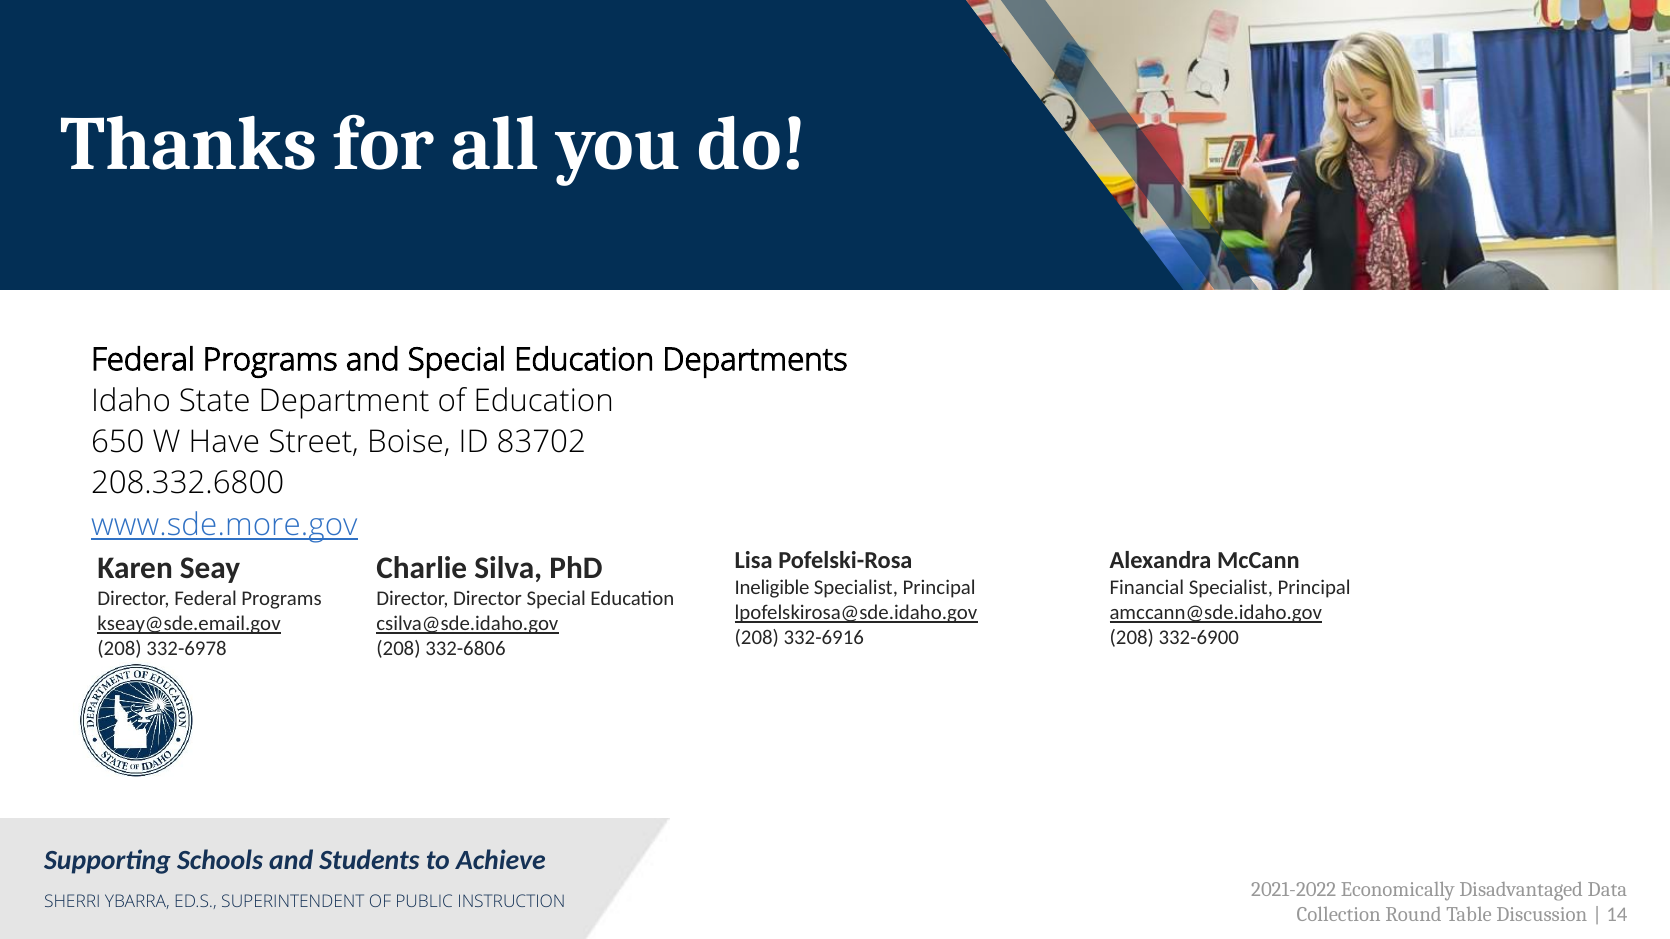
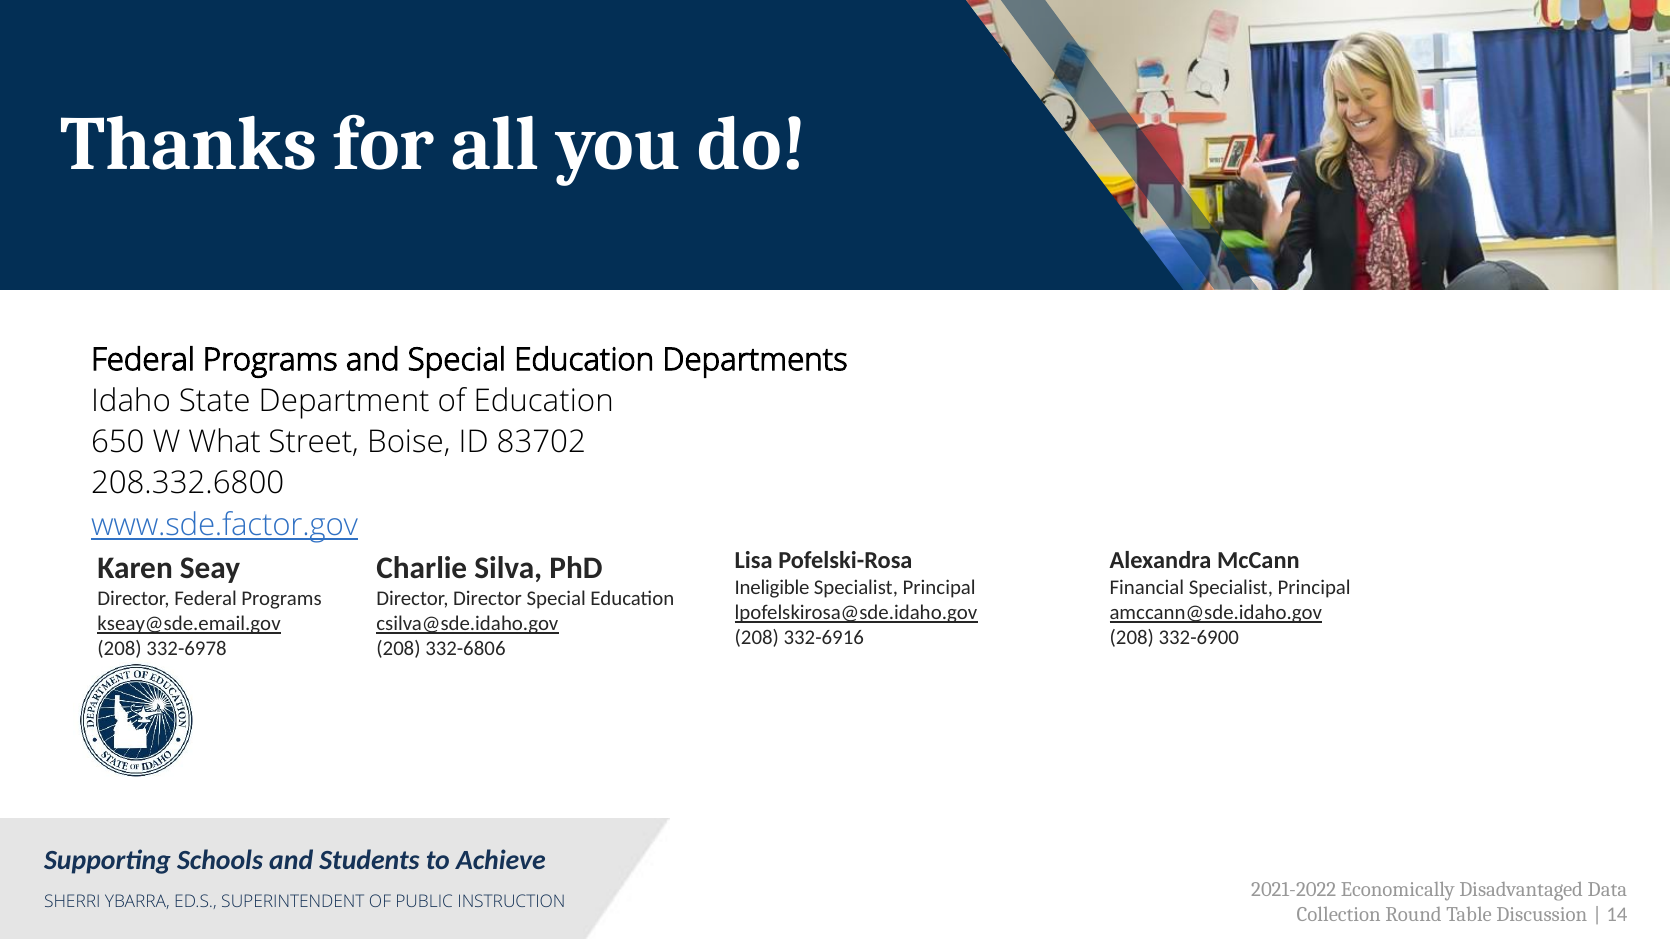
Have: Have -> What
www.sde.more.gov: www.sde.more.gov -> www.sde.factor.gov
